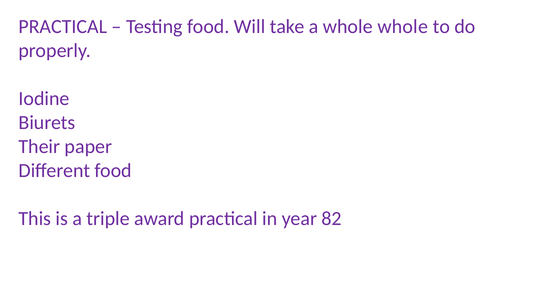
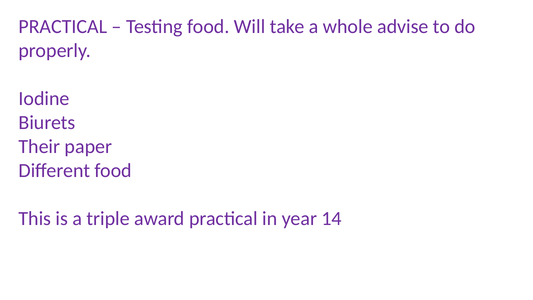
whole whole: whole -> advise
82: 82 -> 14
